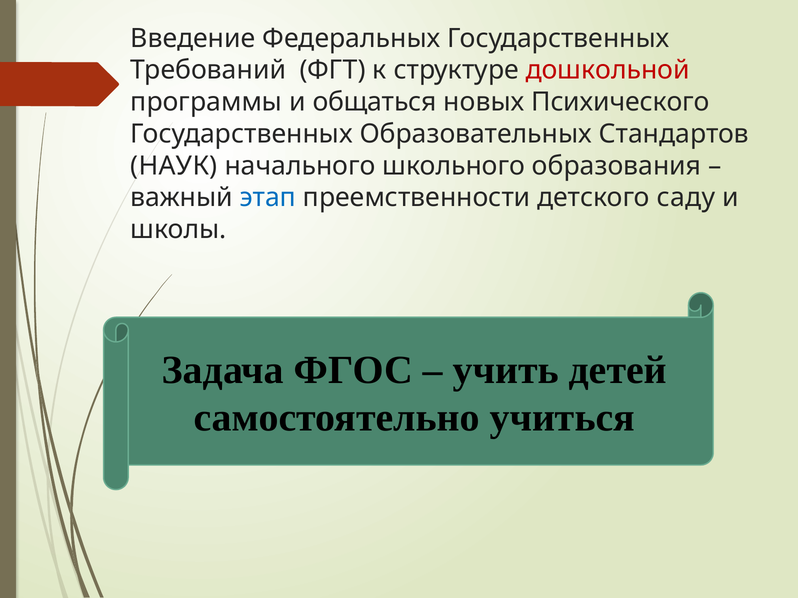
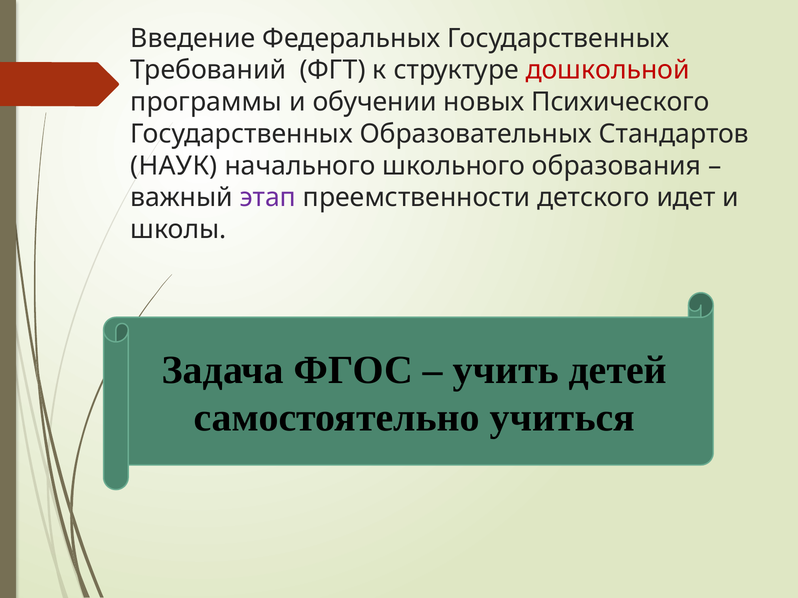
общаться: общаться -> обучении
этап colour: blue -> purple
саду: саду -> идет
